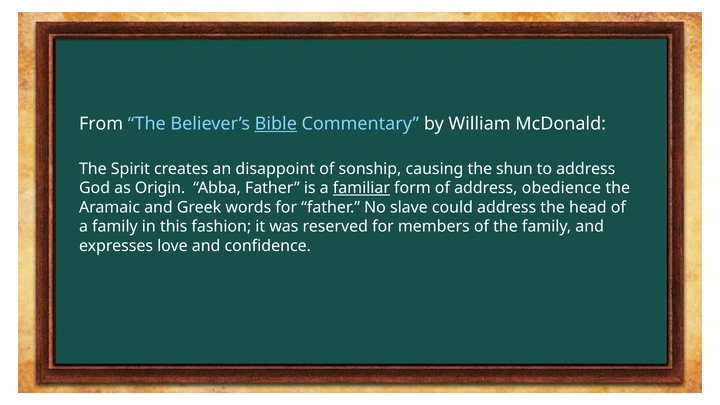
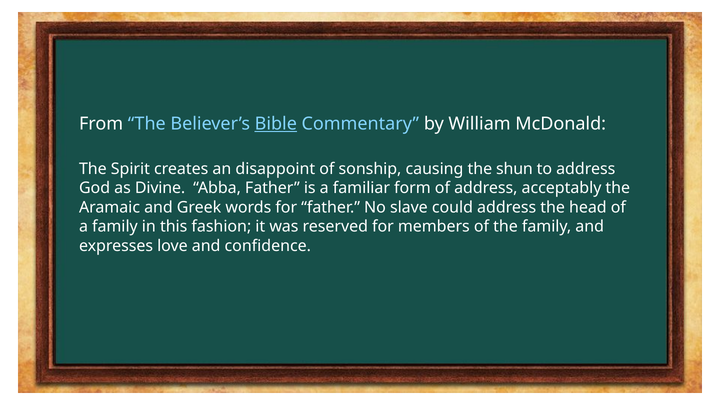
Origin: Origin -> Divine
familiar underline: present -> none
obedience: obedience -> acceptably
